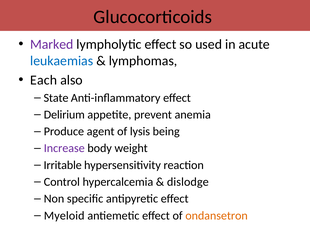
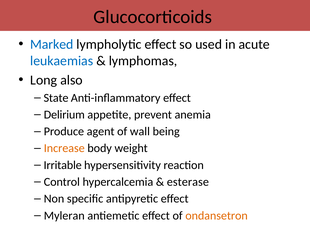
Marked colour: purple -> blue
Each: Each -> Long
lysis: lysis -> wall
Increase colour: purple -> orange
dislodge: dislodge -> esterase
Myeloid: Myeloid -> Myleran
